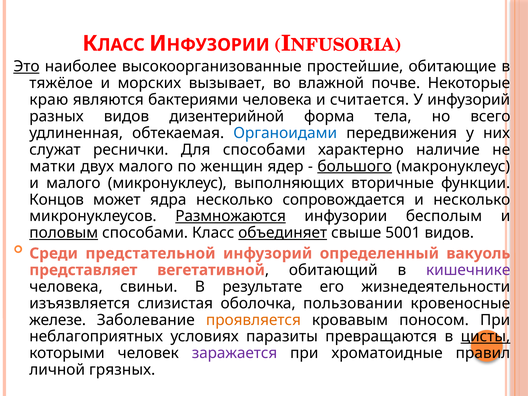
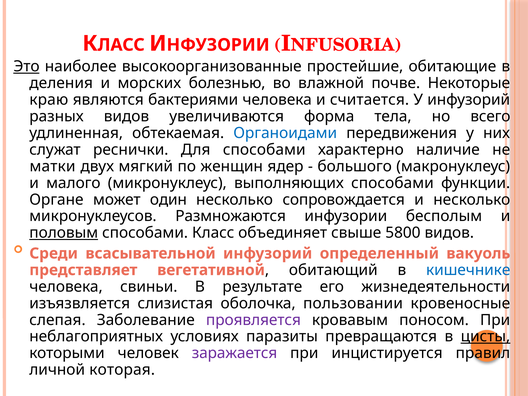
тяжёлое: тяжёлое -> деления
вызывает: вызывает -> болезнью
дизентерийной: дизентерийной -> увеличиваются
двух малого: малого -> мягкий
большого underline: present -> none
выполняющих вторичные: вторичные -> способами
Концов: Концов -> Органе
ядра: ядра -> один
Размножаются underline: present -> none
объединяет underline: present -> none
5001: 5001 -> 5800
предстательной: предстательной -> всасывательной
кишечнике colour: purple -> blue
железе: железе -> слепая
проявляется colour: orange -> purple
хроматоидные: хроматоидные -> инцистируется
грязных: грязных -> которая
